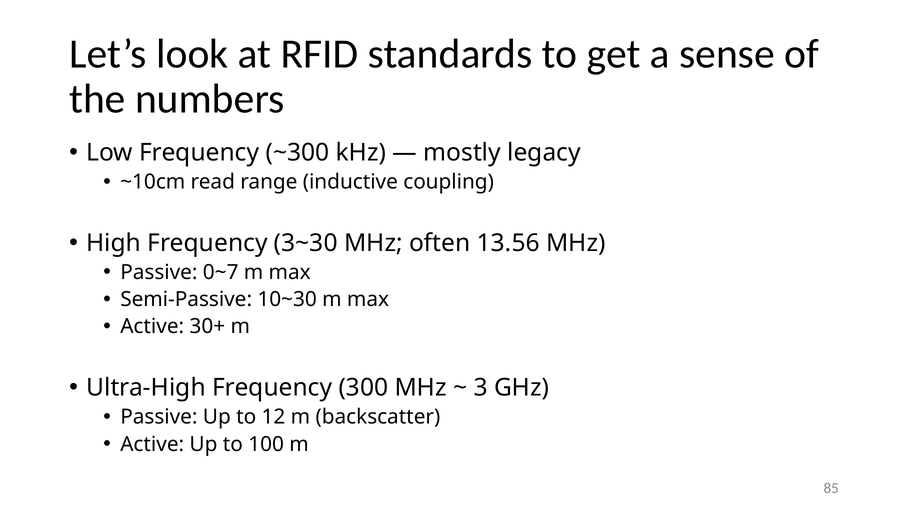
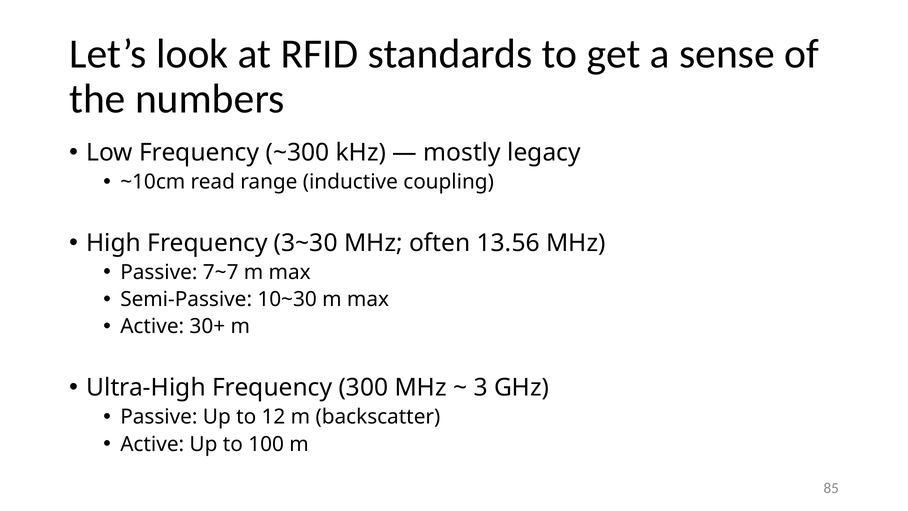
0~7: 0~7 -> 7~7
